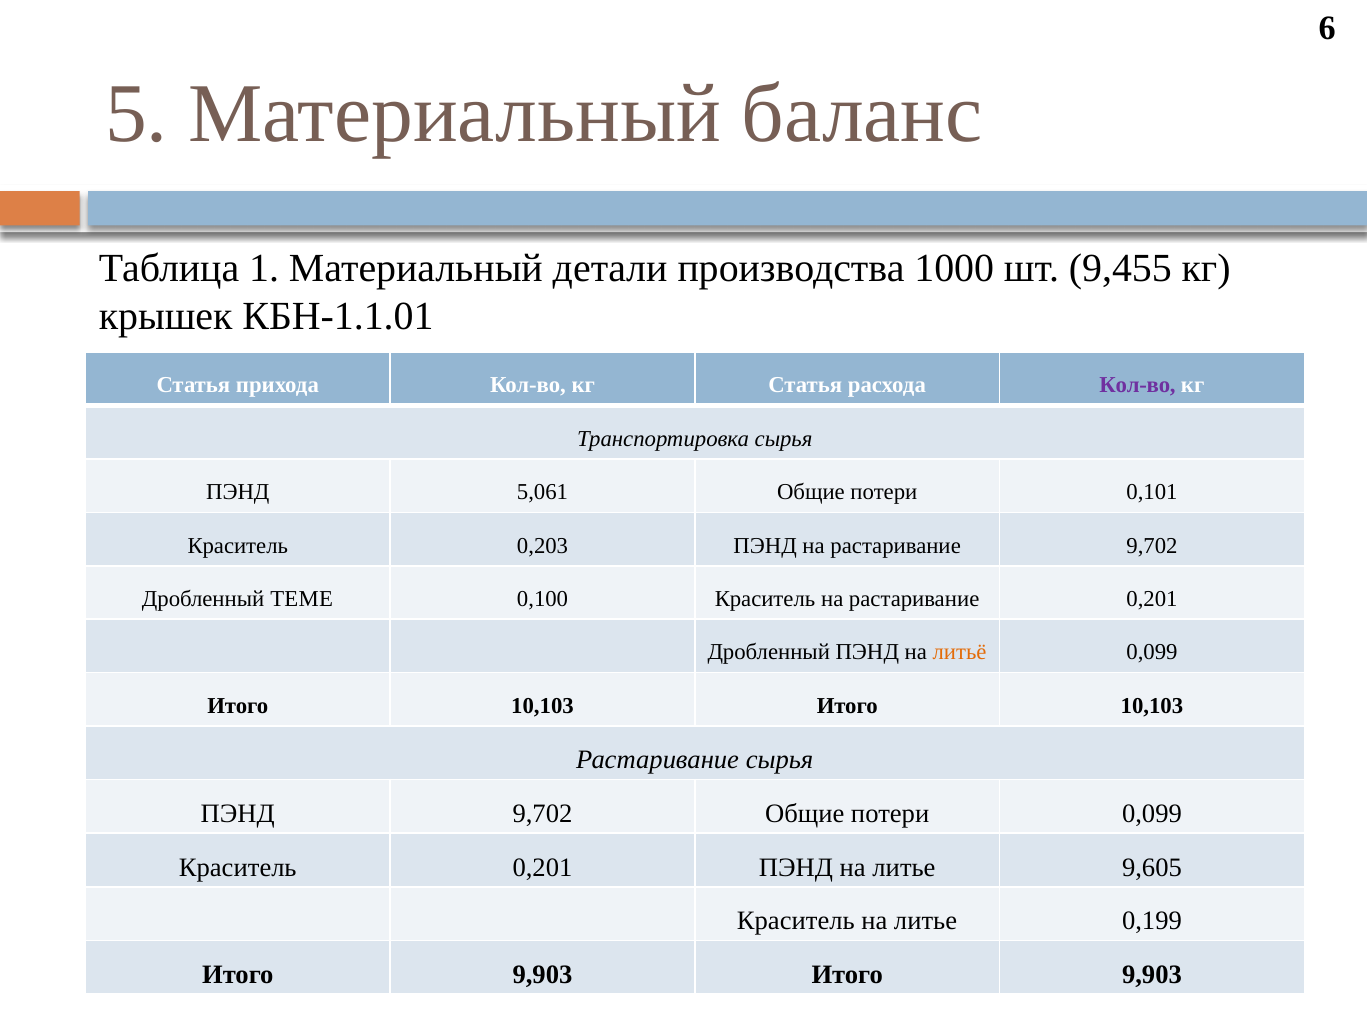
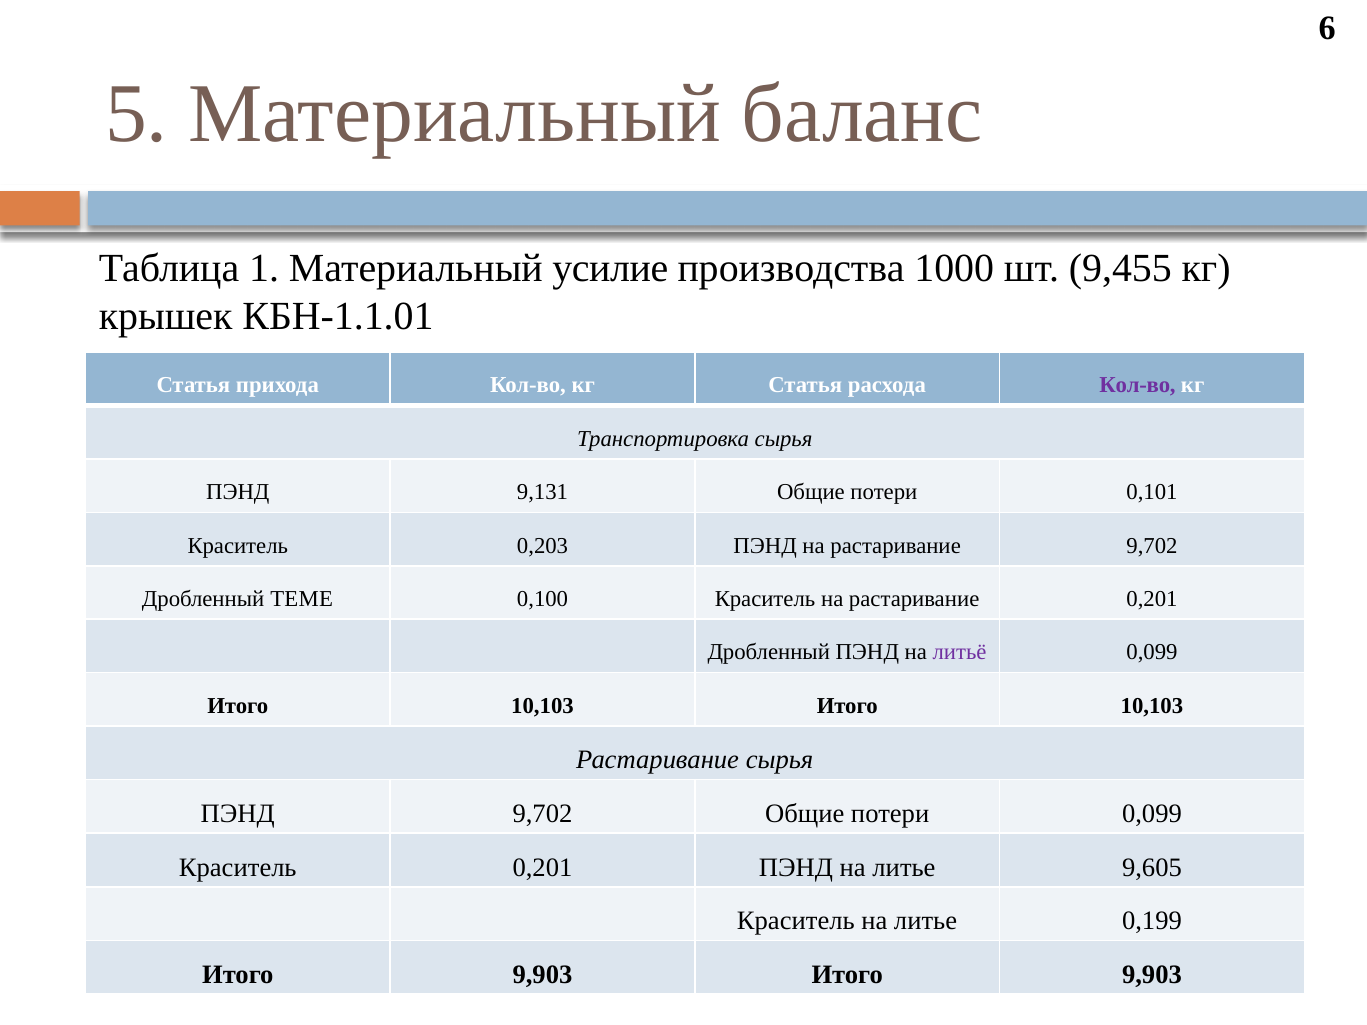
детали: детали -> усилие
5,061: 5,061 -> 9,131
литьё colour: orange -> purple
